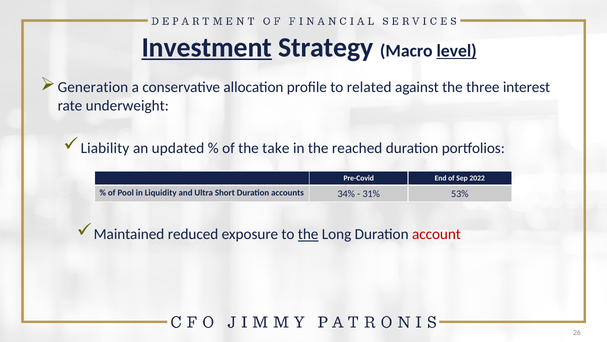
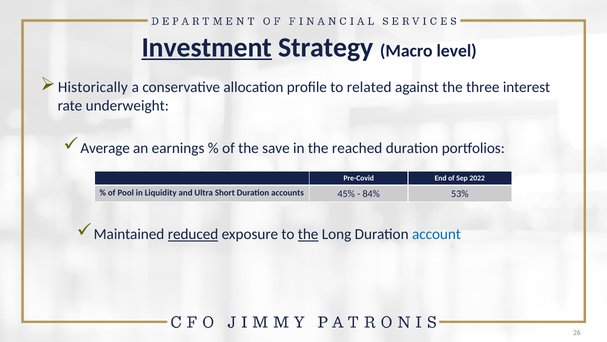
level underline: present -> none
Generation: Generation -> Historically
Liability: Liability -> Average
updated: updated -> earnings
take: take -> save
34%: 34% -> 45%
31%: 31% -> 84%
reduced underline: none -> present
account colour: red -> blue
